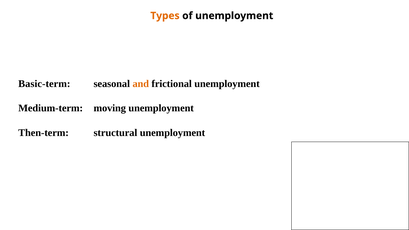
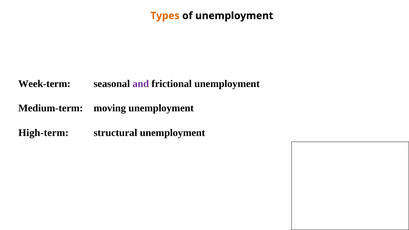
Basic-term: Basic-term -> Week-term
and colour: orange -> purple
Then-term: Then-term -> High-term
